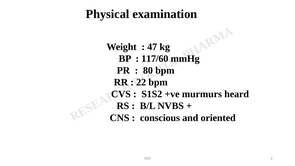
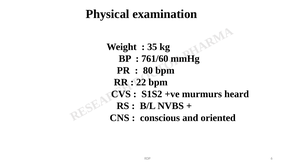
47: 47 -> 35
117/60: 117/60 -> 761/60
